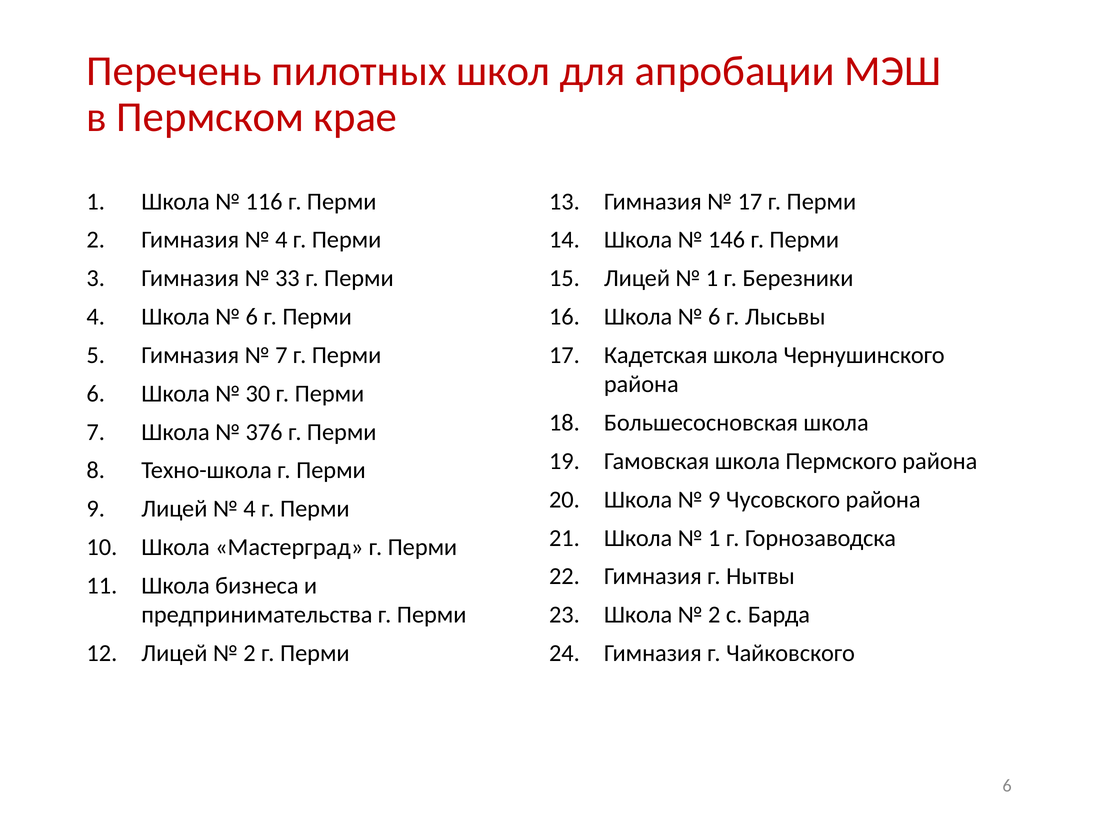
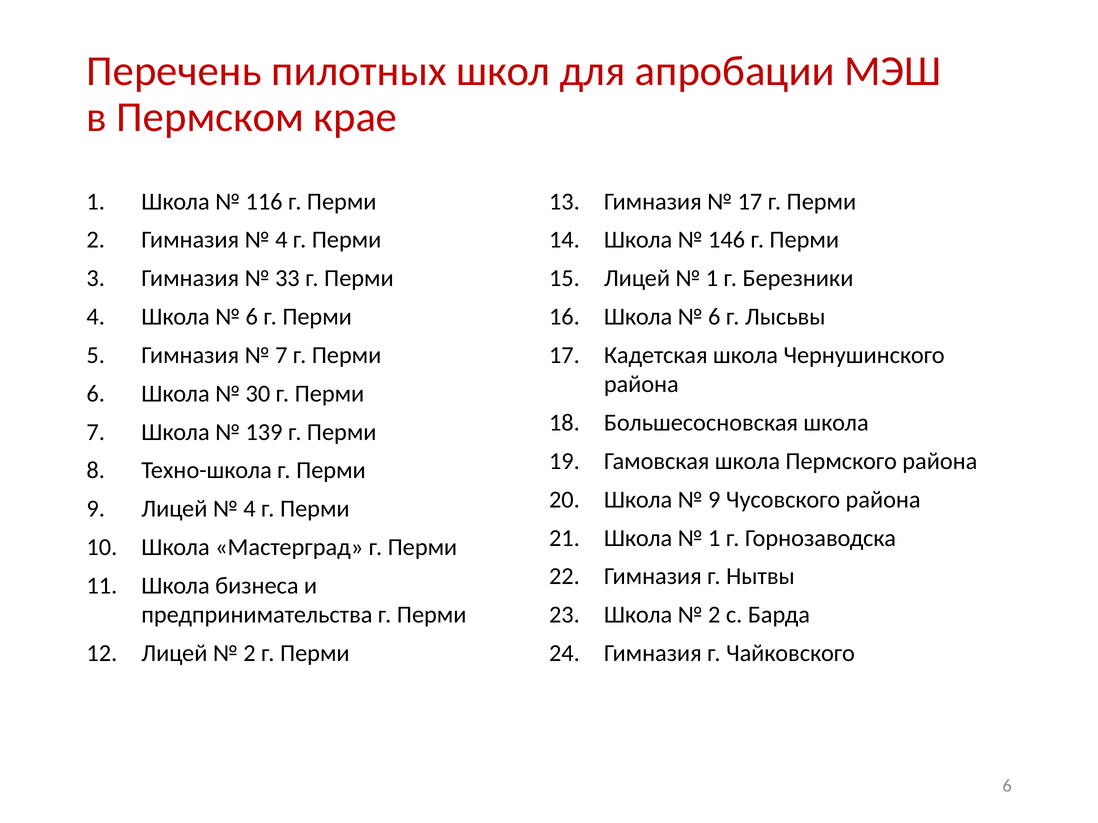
376: 376 -> 139
